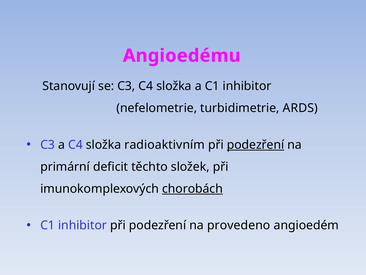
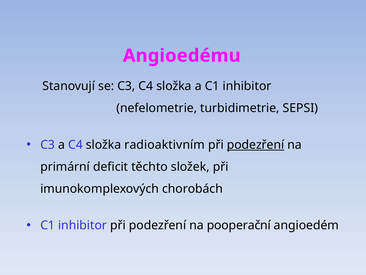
ARDS: ARDS -> SEPSI
chorobách underline: present -> none
provedeno: provedeno -> pooperační
